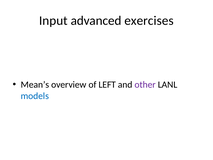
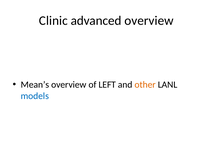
Input: Input -> Clinic
advanced exercises: exercises -> overview
other colour: purple -> orange
